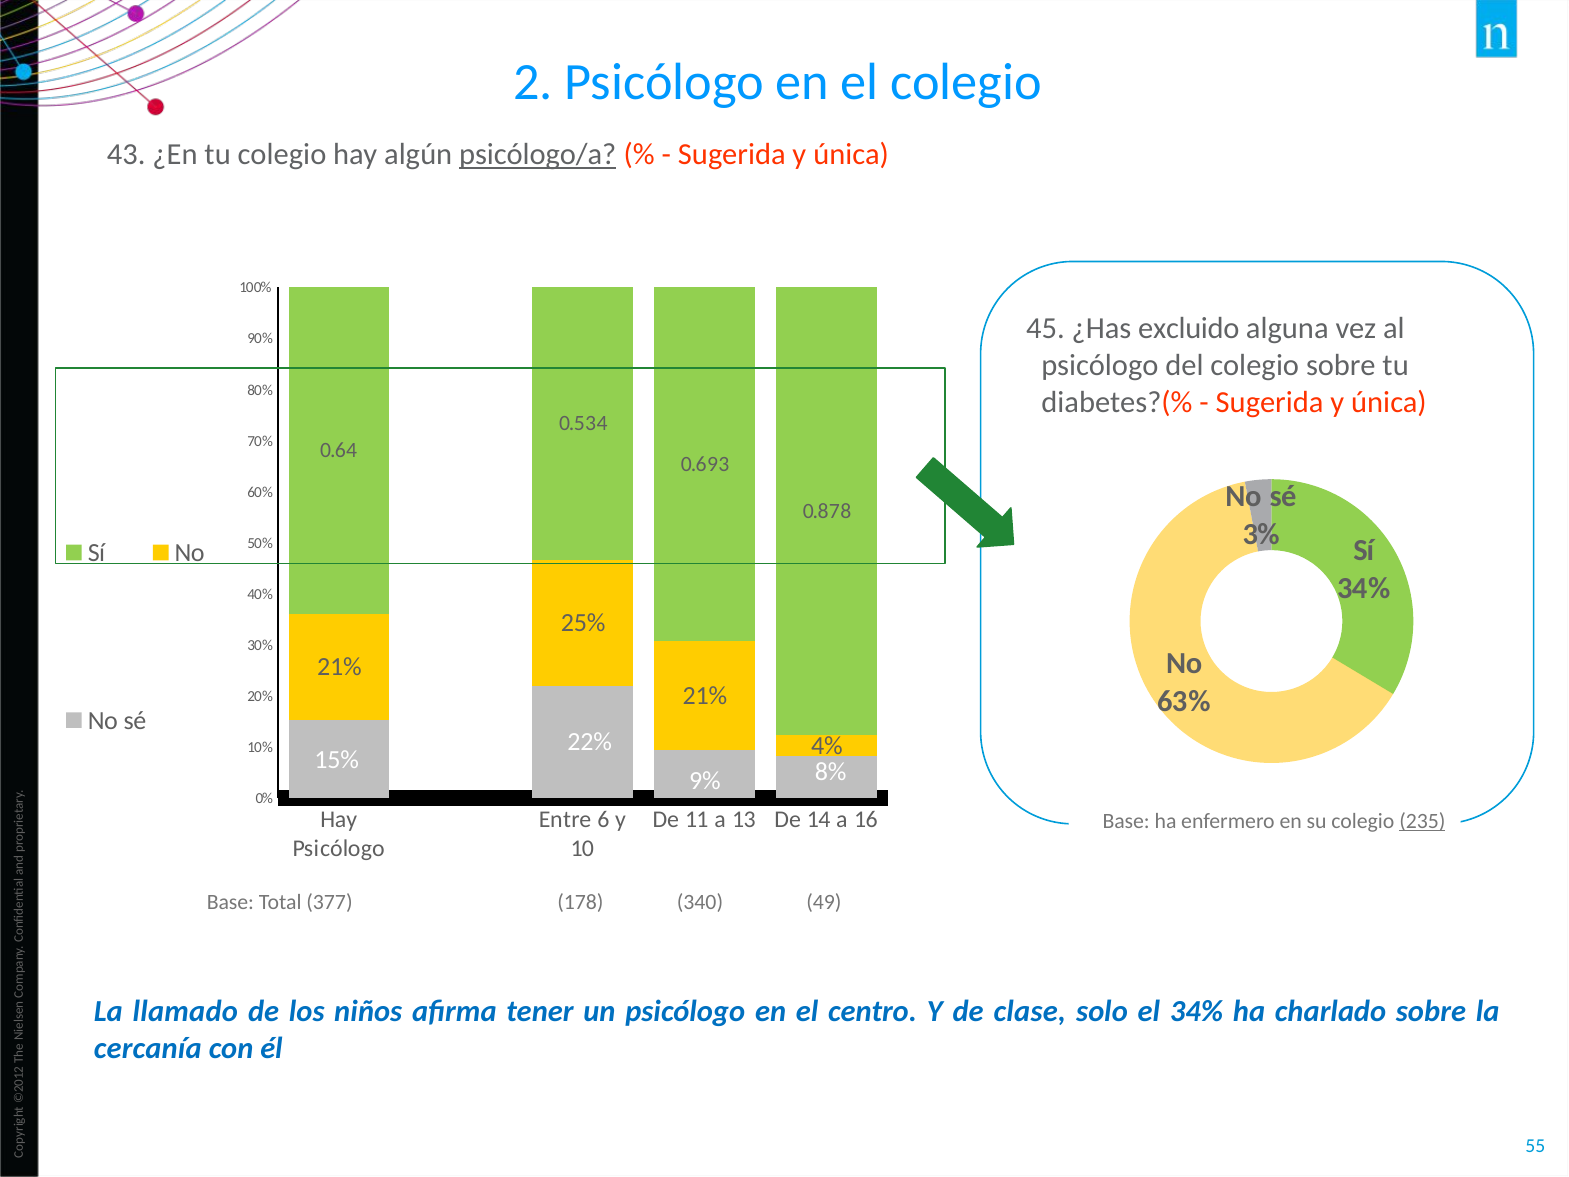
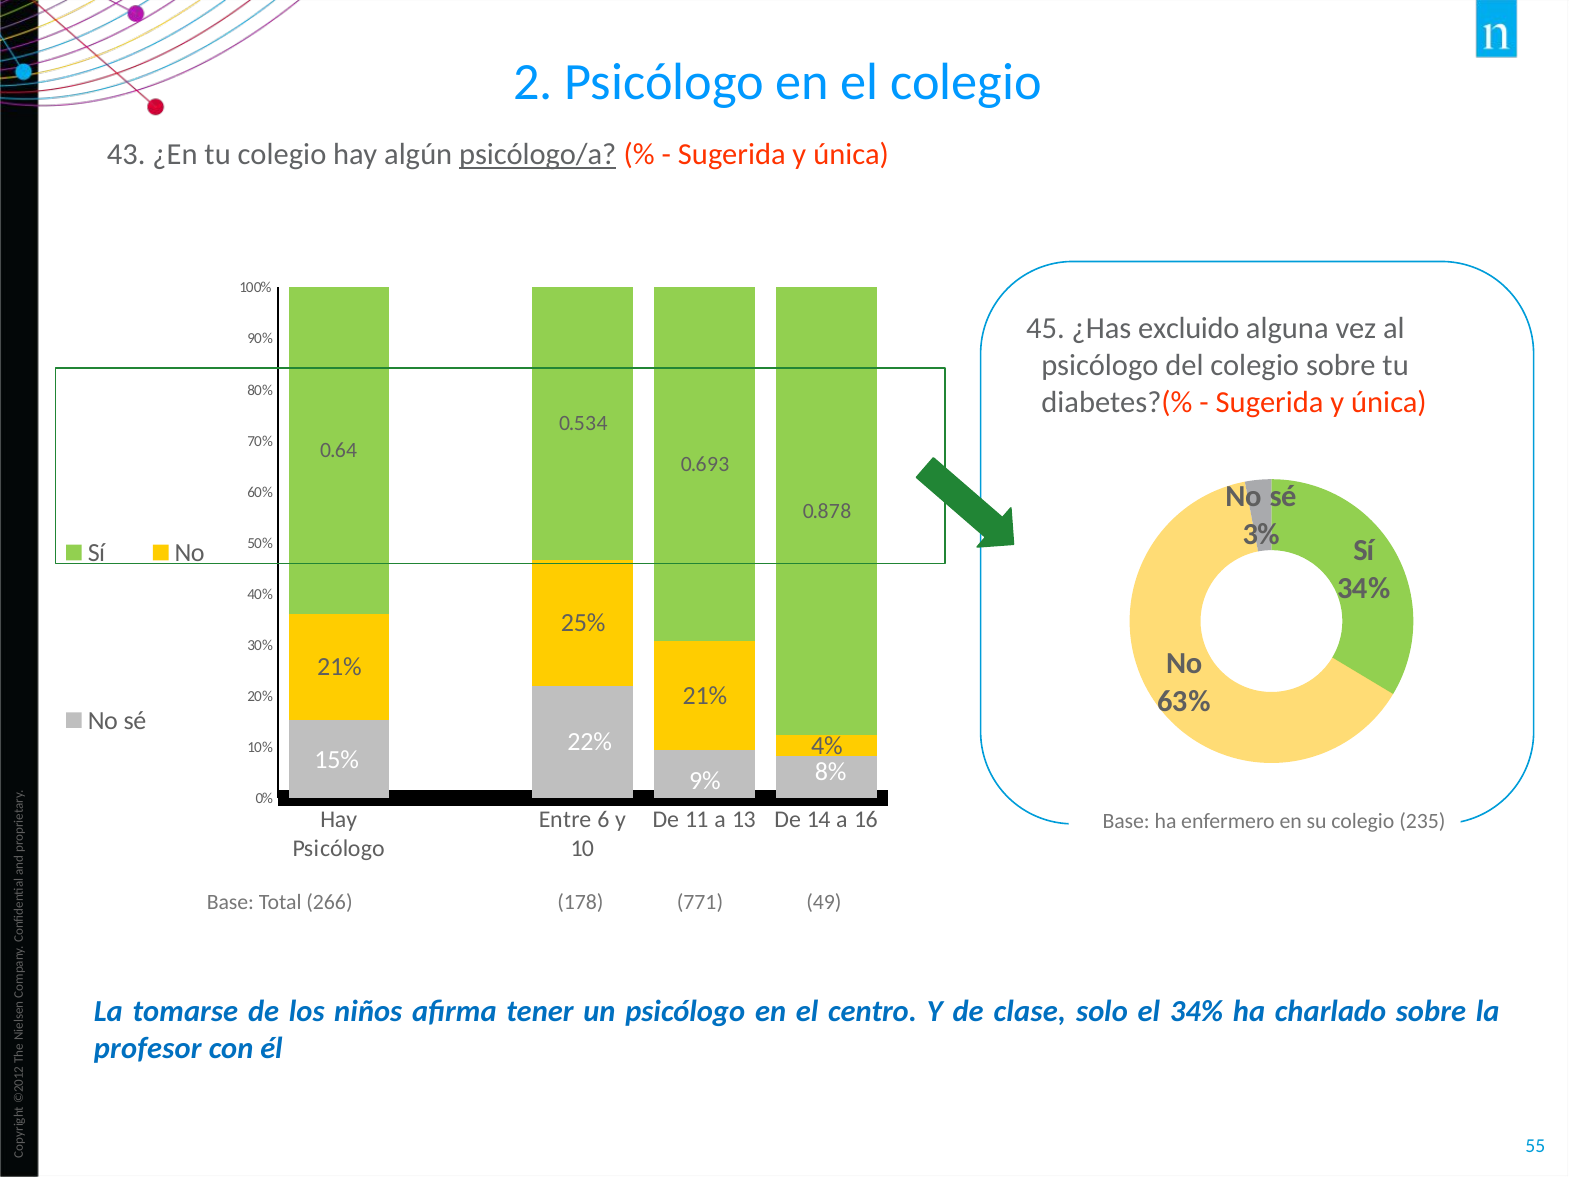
235 underline: present -> none
377: 377 -> 266
340: 340 -> 771
llamado: llamado -> tomarse
cercanía: cercanía -> profesor
